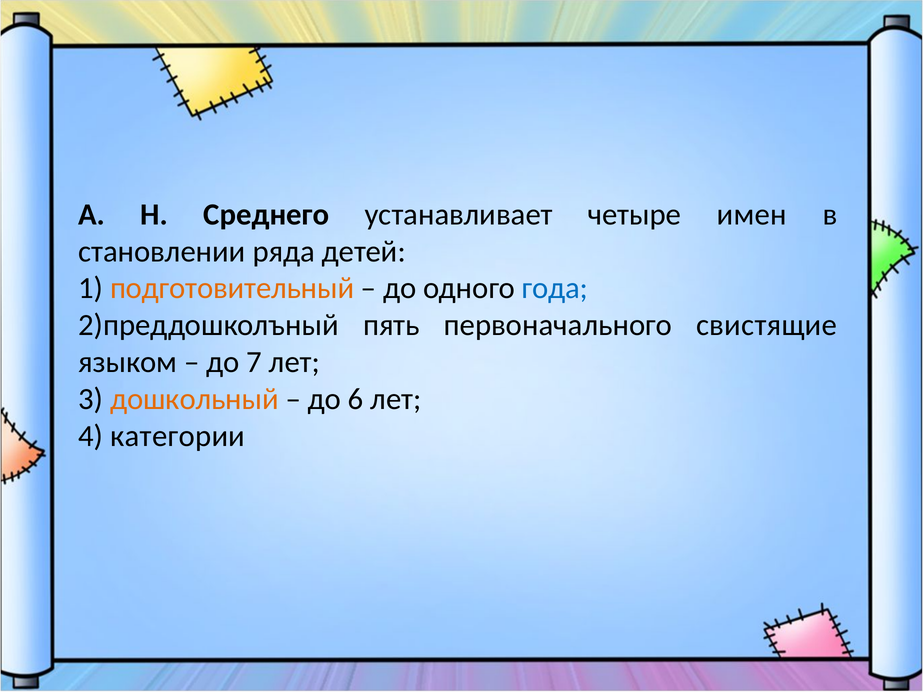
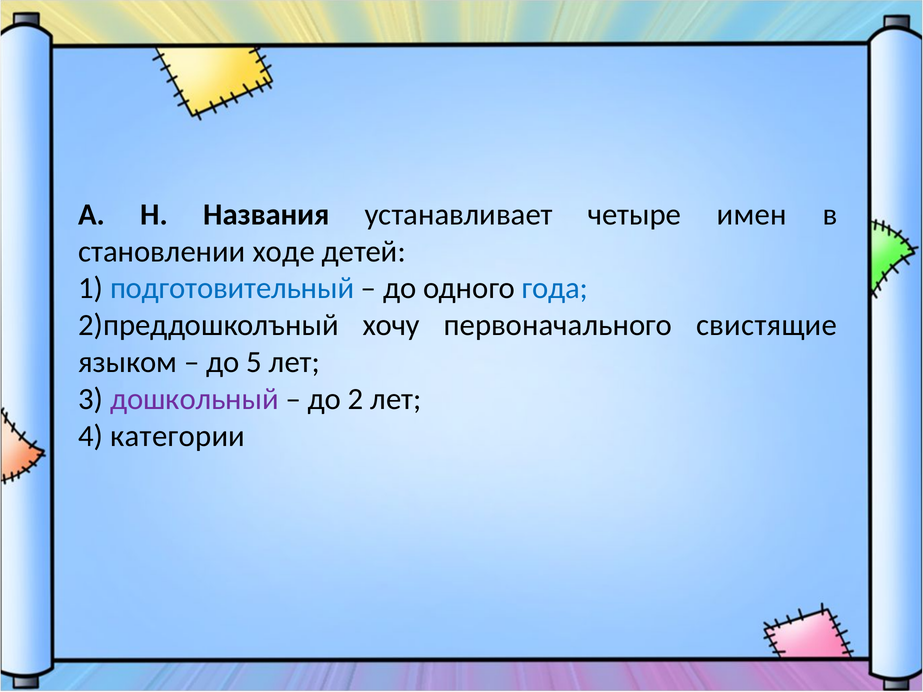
Среднего: Среднего -> Названия
ряда: ряда -> ходе
подготовительный colour: orange -> blue
пять: пять -> хочу
7: 7 -> 5
дошкольный colour: orange -> purple
6: 6 -> 2
